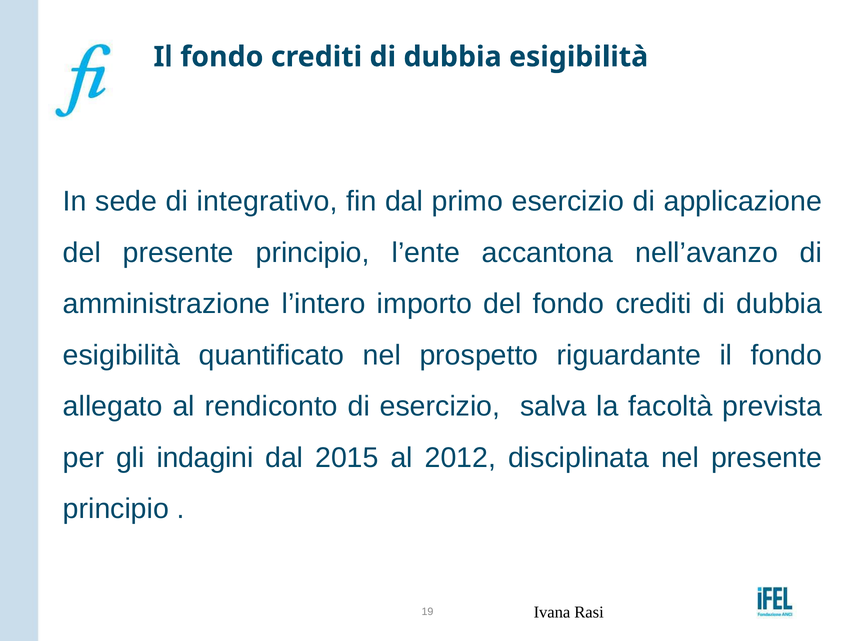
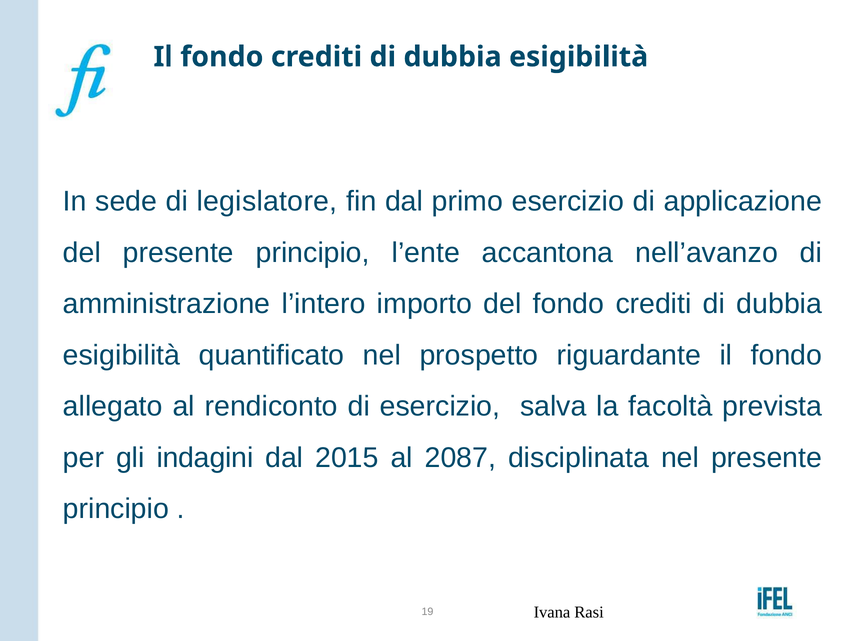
integrativo: integrativo -> legislatore
2012: 2012 -> 2087
